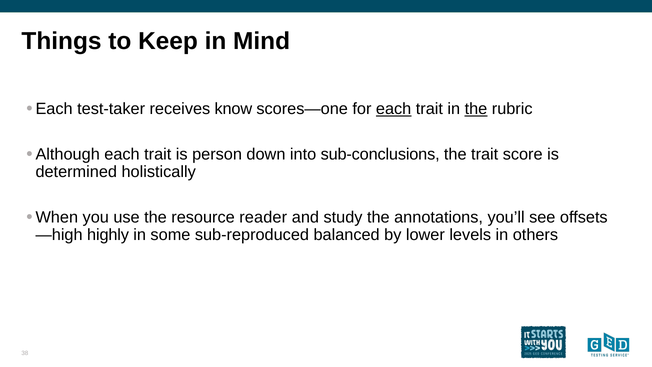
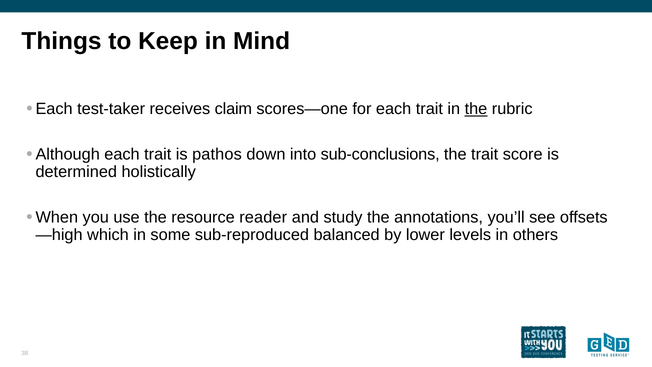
know: know -> claim
each at (394, 109) underline: present -> none
person: person -> pathos
highly: highly -> which
